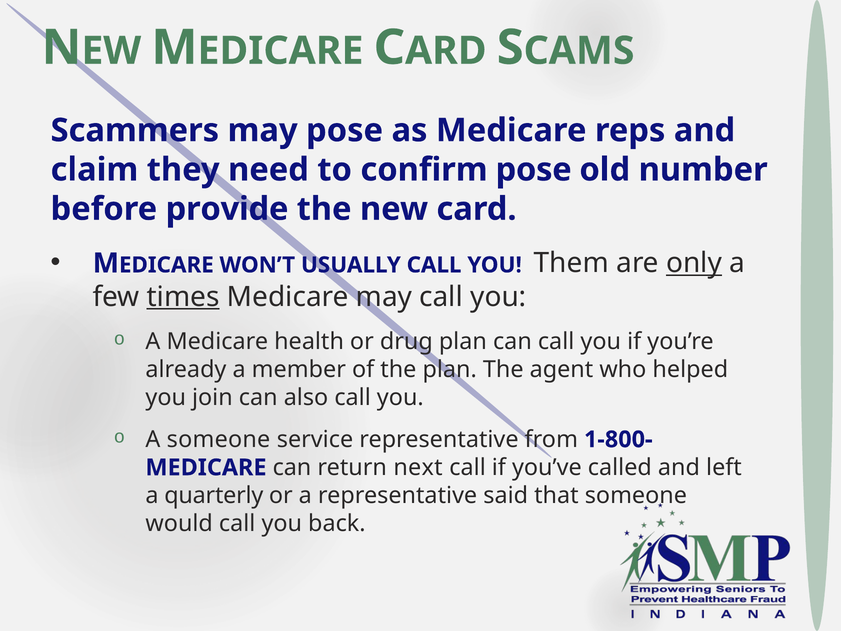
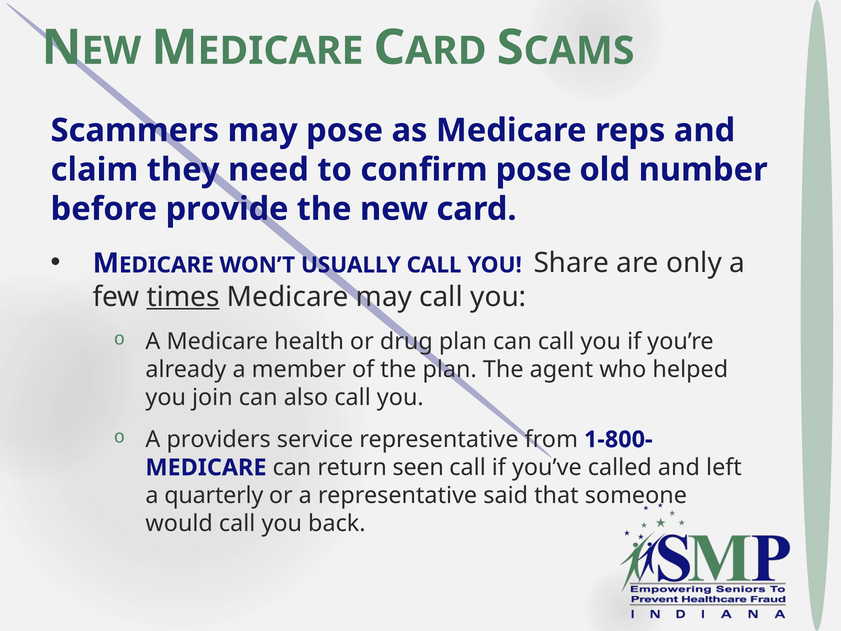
Them: Them -> Share
only underline: present -> none
A someone: someone -> providers
next: next -> seen
